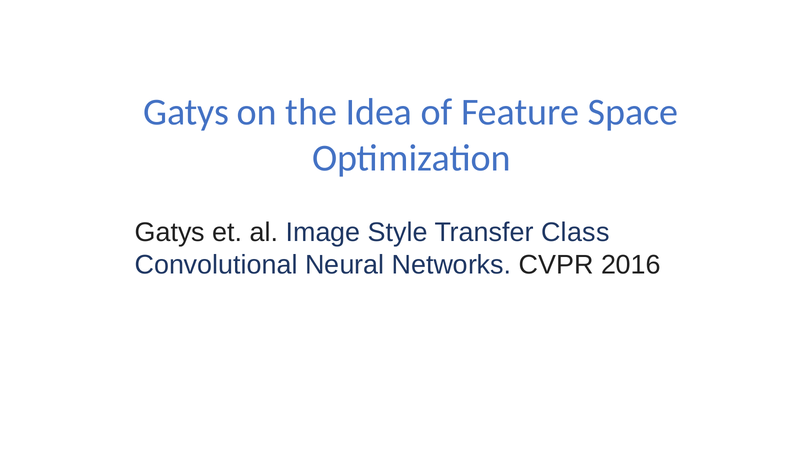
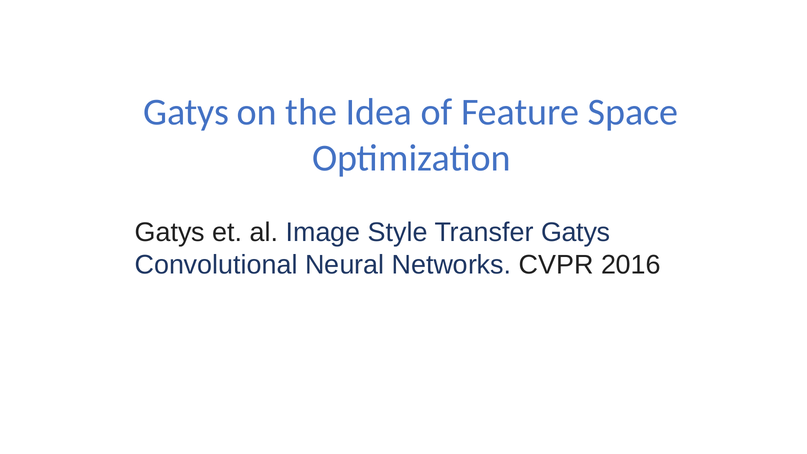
Transfer Class: Class -> Gatys
